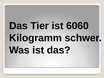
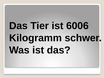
6060: 6060 -> 6006
